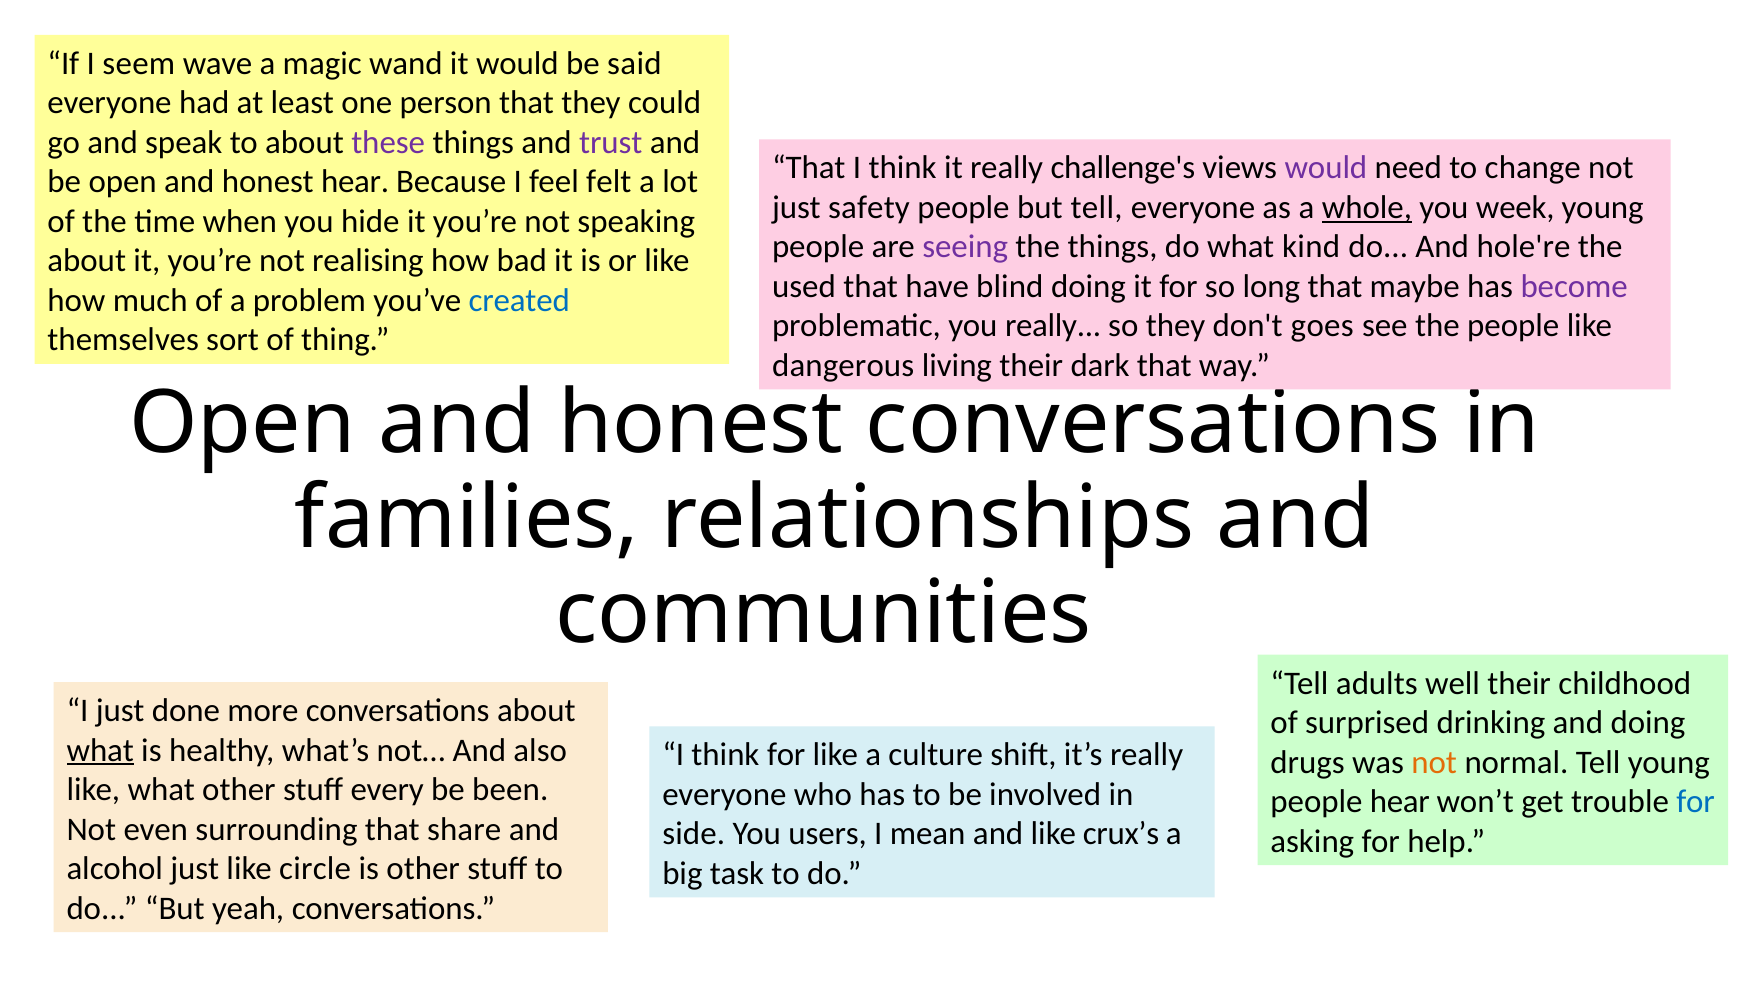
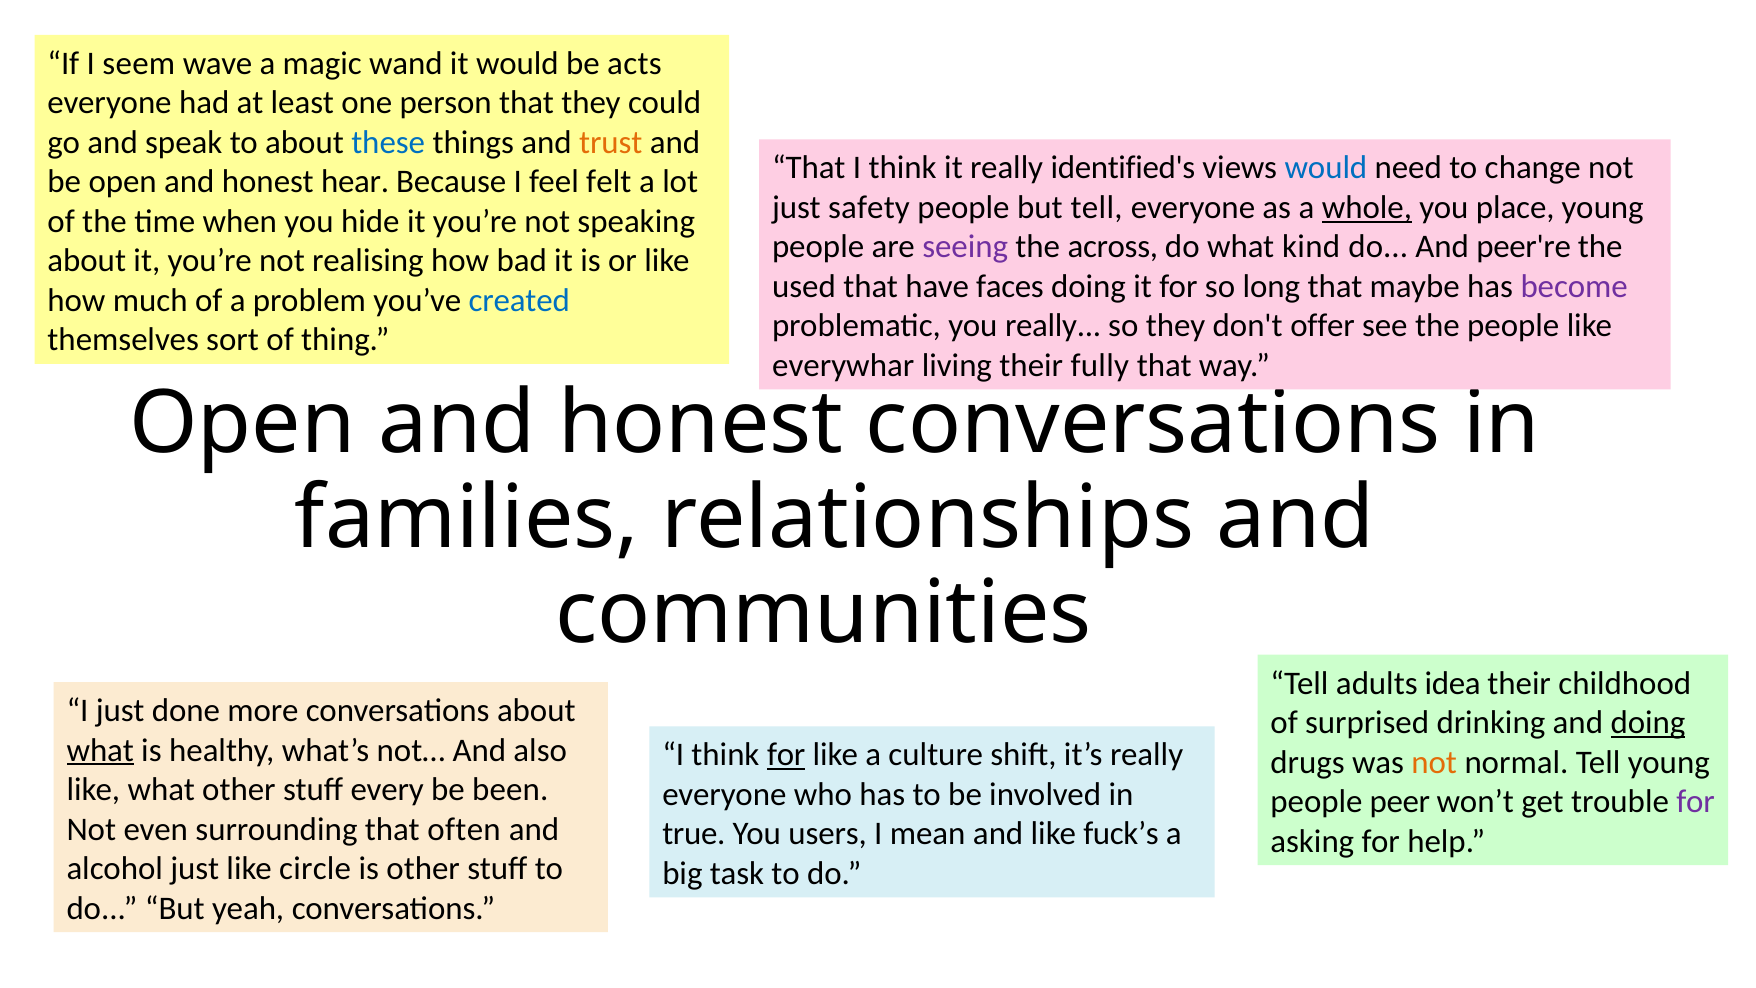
said: said -> acts
these colour: purple -> blue
trust colour: purple -> orange
challenge's: challenge's -> identified's
would at (1326, 168) colour: purple -> blue
week: week -> place
the things: things -> across
hole're: hole're -> peer're
blind: blind -> faces
goes: goes -> offer
dangerous: dangerous -> everywhar
dark: dark -> fully
well: well -> idea
doing at (1648, 723) underline: none -> present
for at (786, 755) underline: none -> present
people hear: hear -> peer
for at (1696, 802) colour: blue -> purple
share: share -> often
side: side -> true
crux’s: crux’s -> fuck’s
